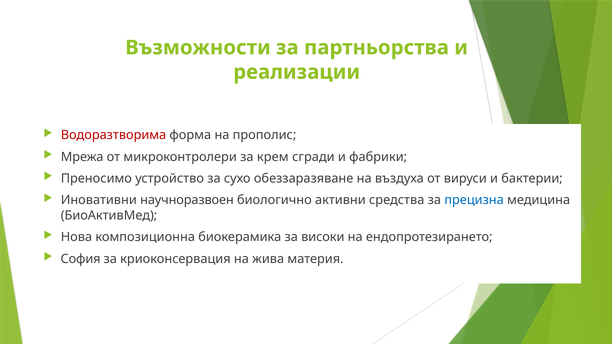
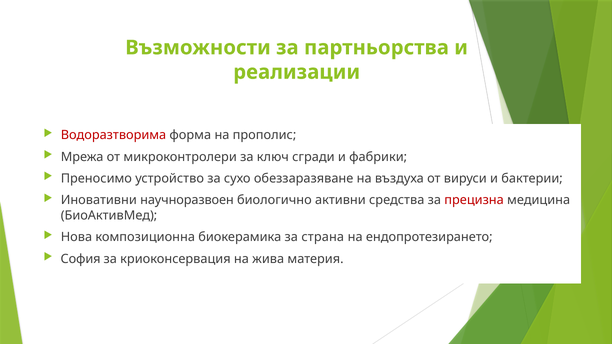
крем: крем -> ключ
прецизна colour: blue -> red
високи: високи -> страна
